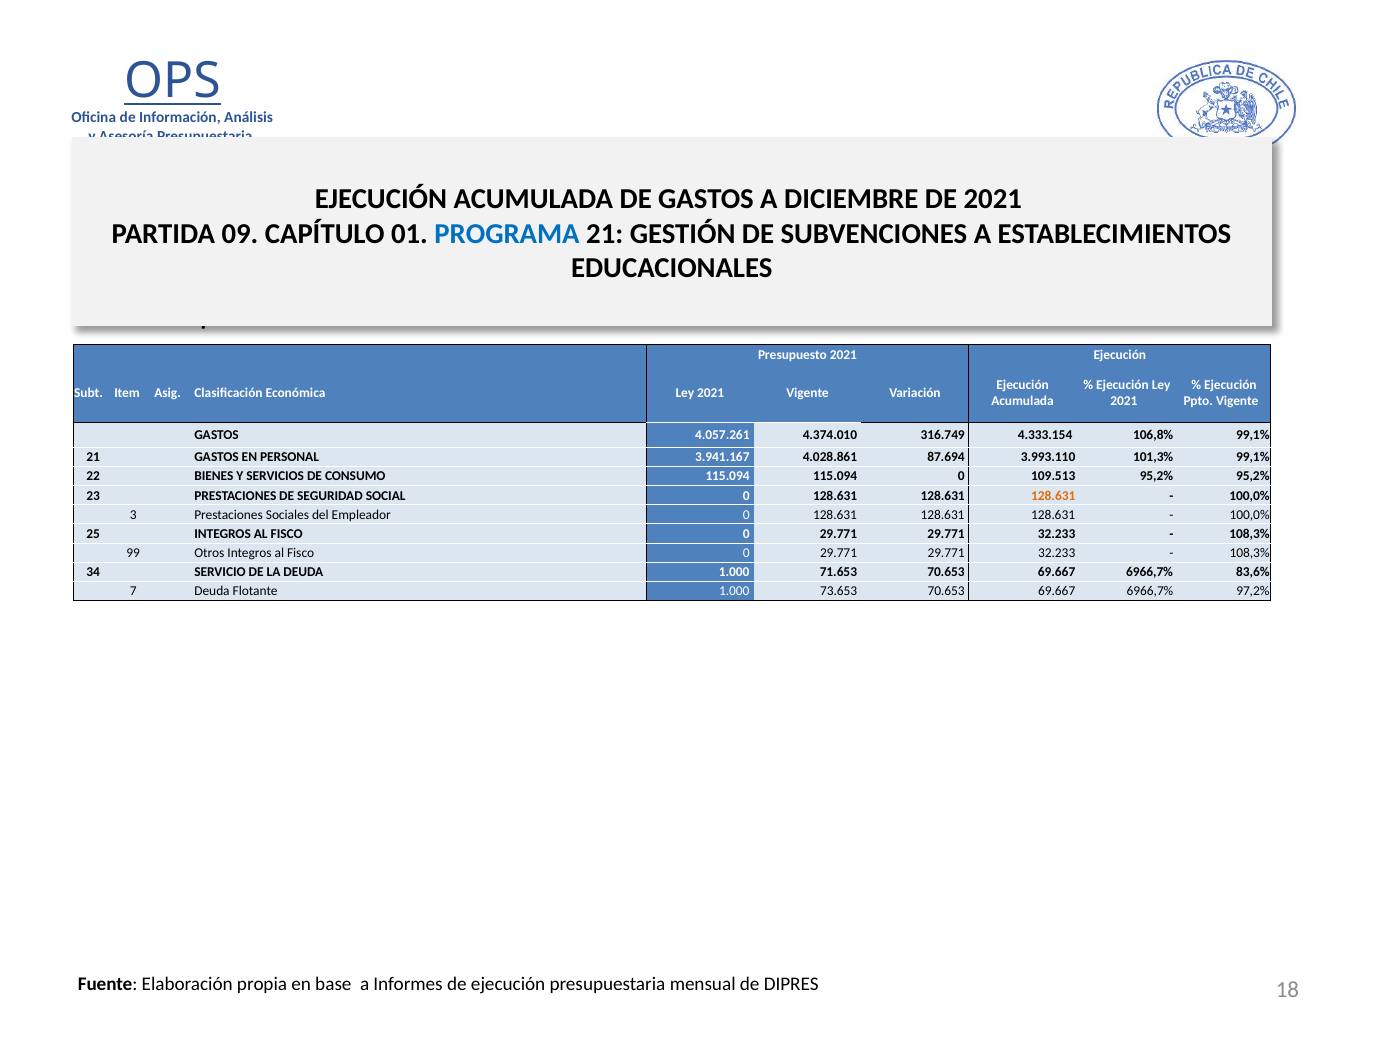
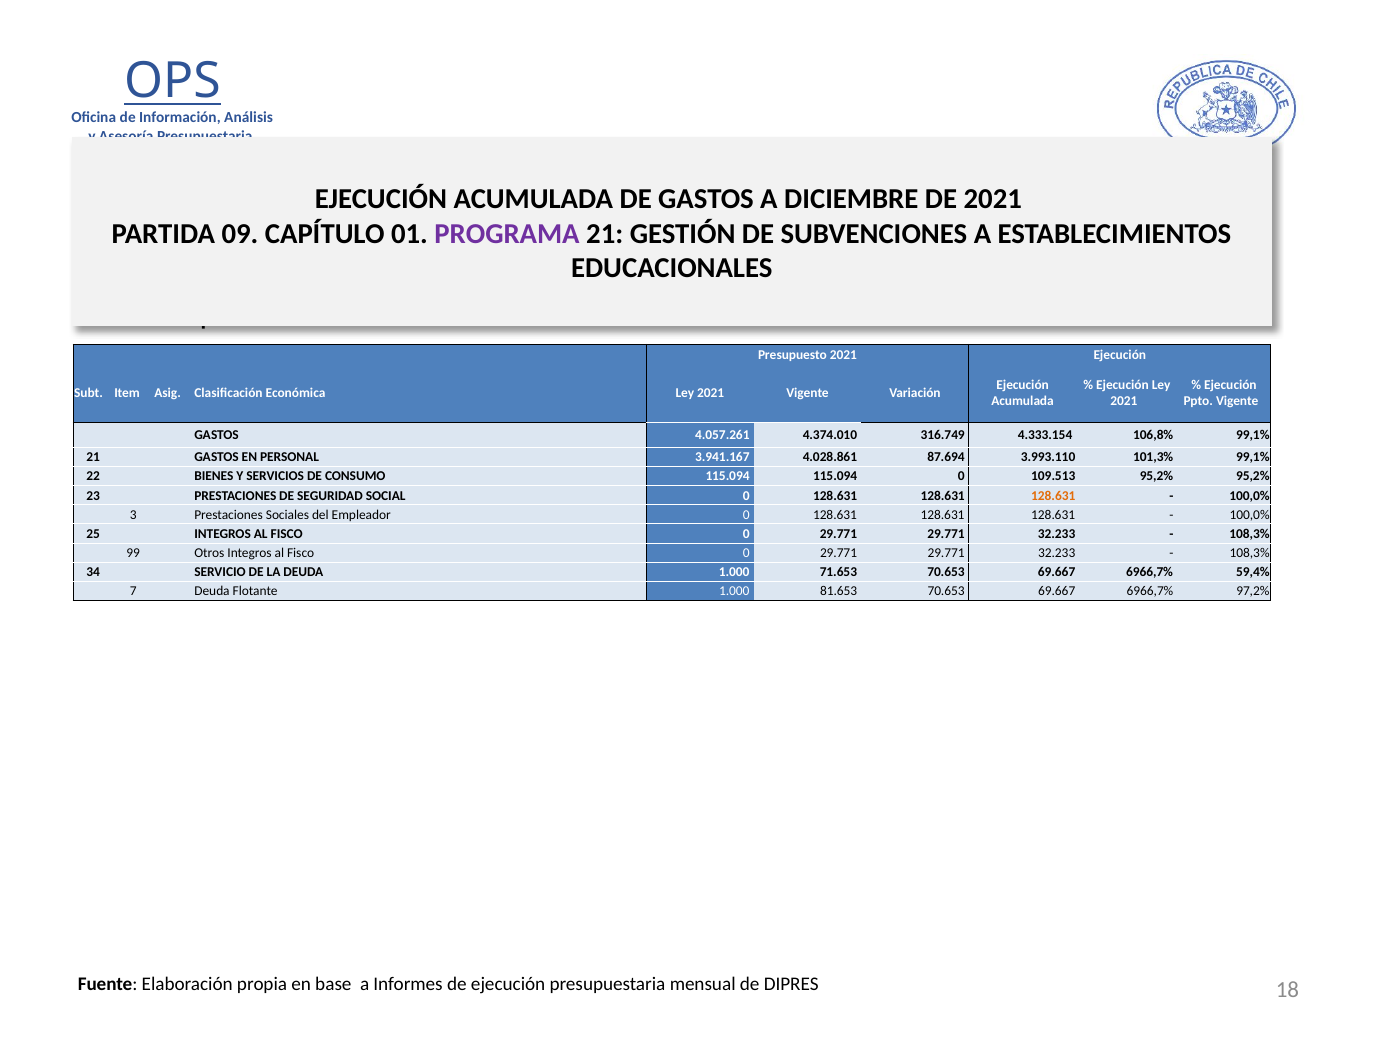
PROGRAMA colour: blue -> purple
83,6%: 83,6% -> 59,4%
73.653: 73.653 -> 81.653
